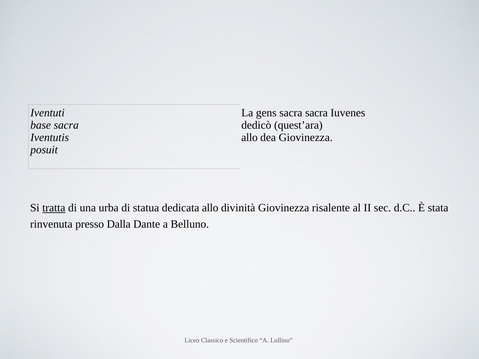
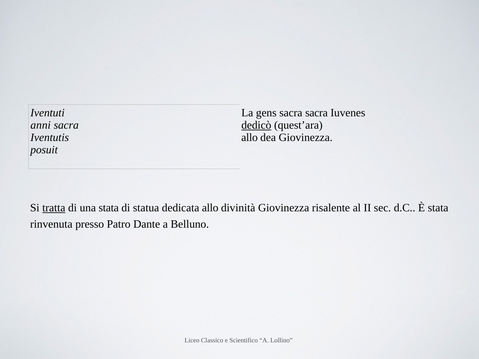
base: base -> anni
dedicò underline: none -> present
una urba: urba -> stata
Dalla: Dalla -> Patro
